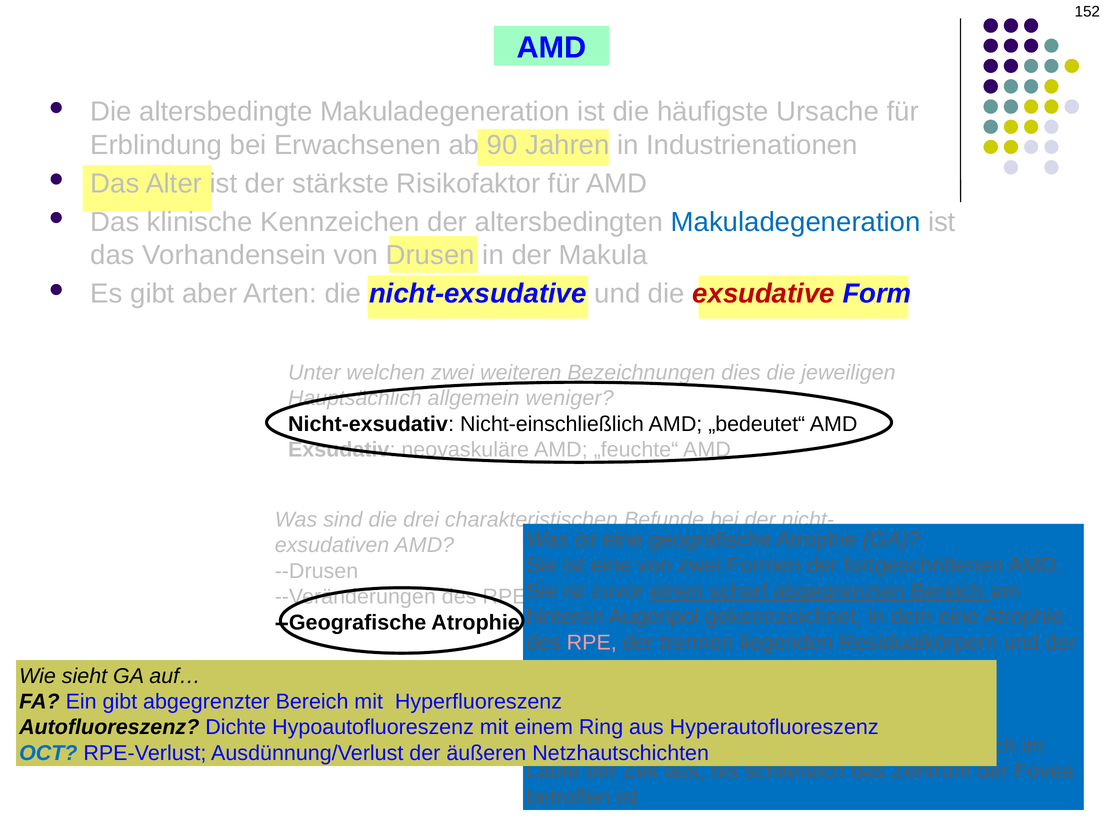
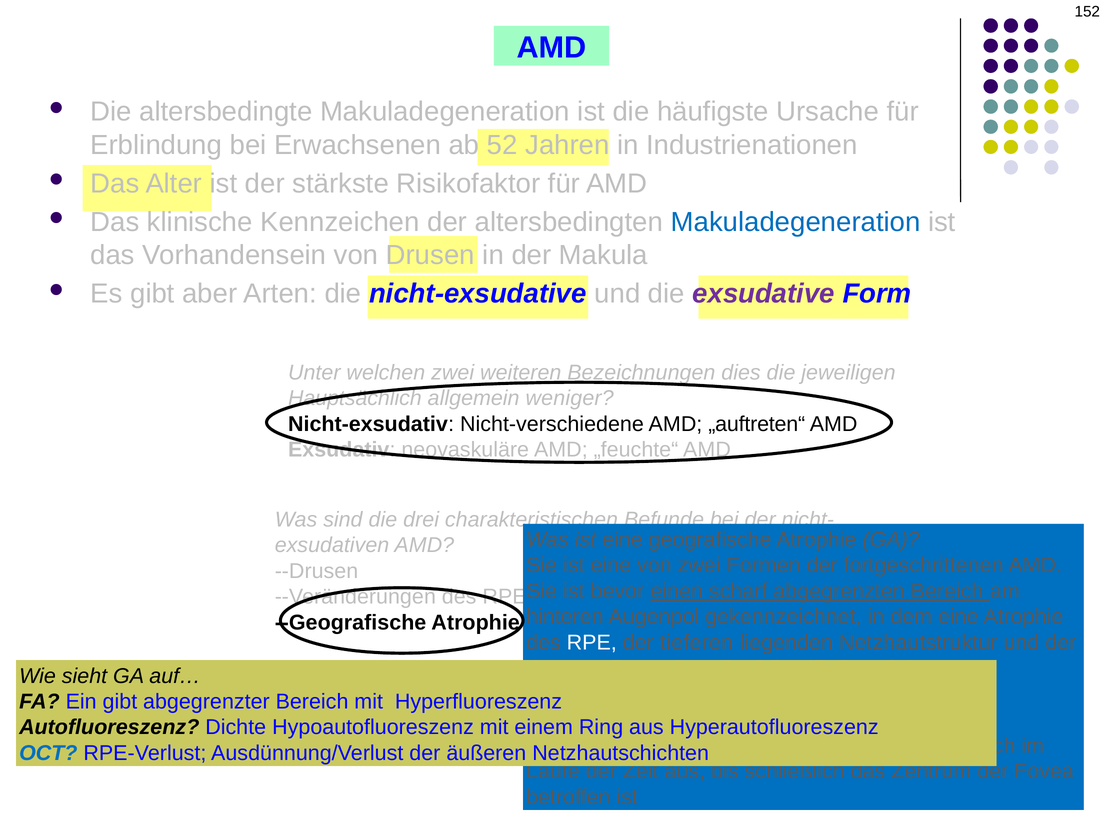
90: 90 -> 52
exsudative colour: red -> purple
Nicht-einschließlich: Nicht-einschließlich -> Nicht-verschiedene
„bedeutet“: „bedeutet“ -> „auftreten“
zuvor: zuvor -> bevor
RPE at (592, 643) colour: pink -> white
trennen: trennen -> tieferen
Residualkörpern: Residualkörpern -> Netzhautstruktur
